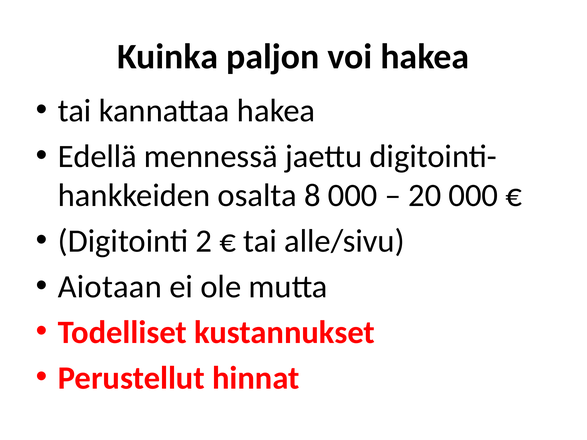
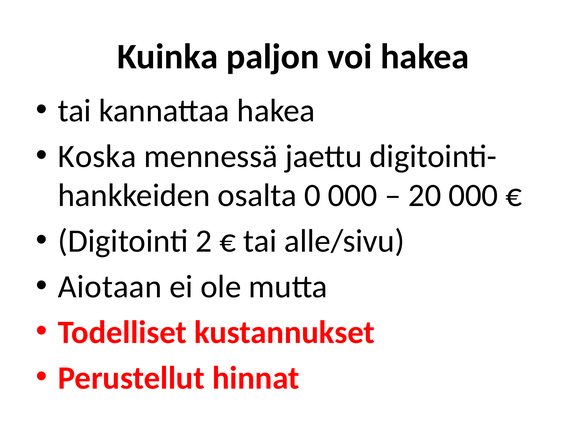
Edellä: Edellä -> Koska
8: 8 -> 0
